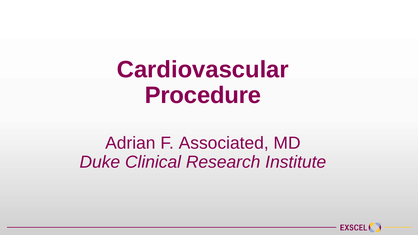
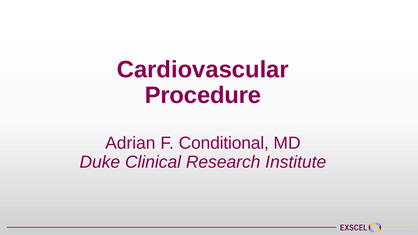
Associated: Associated -> Conditional
